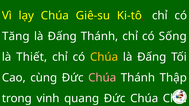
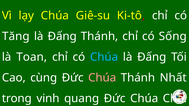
Thiết: Thiết -> Toan
Chúa at (104, 57) colour: yellow -> light blue
Thập: Thập -> Nhất
